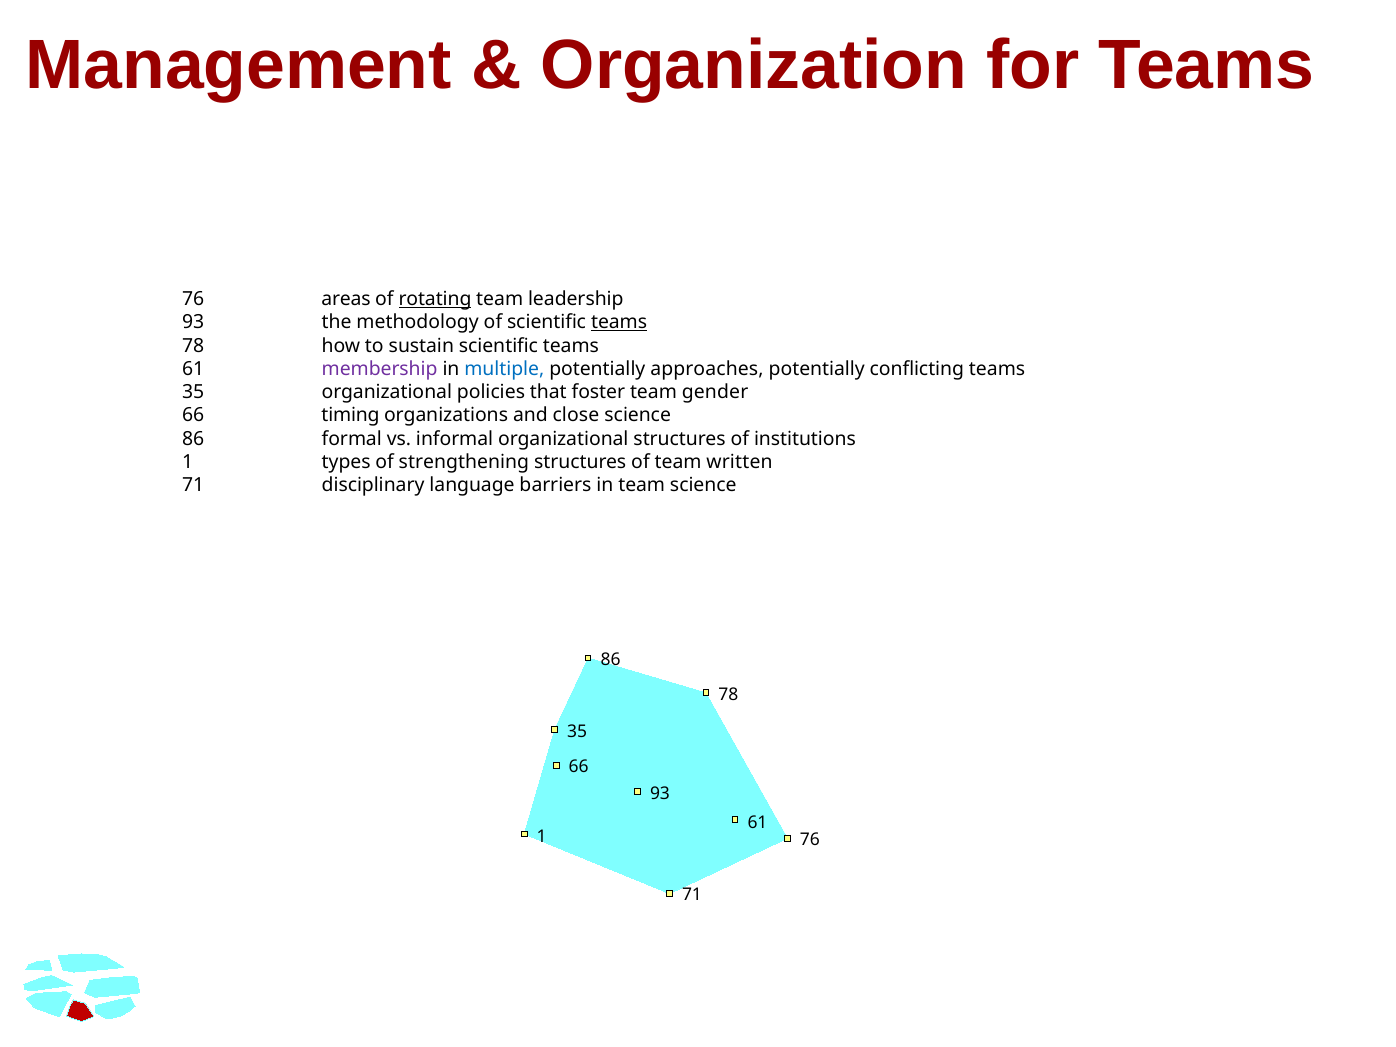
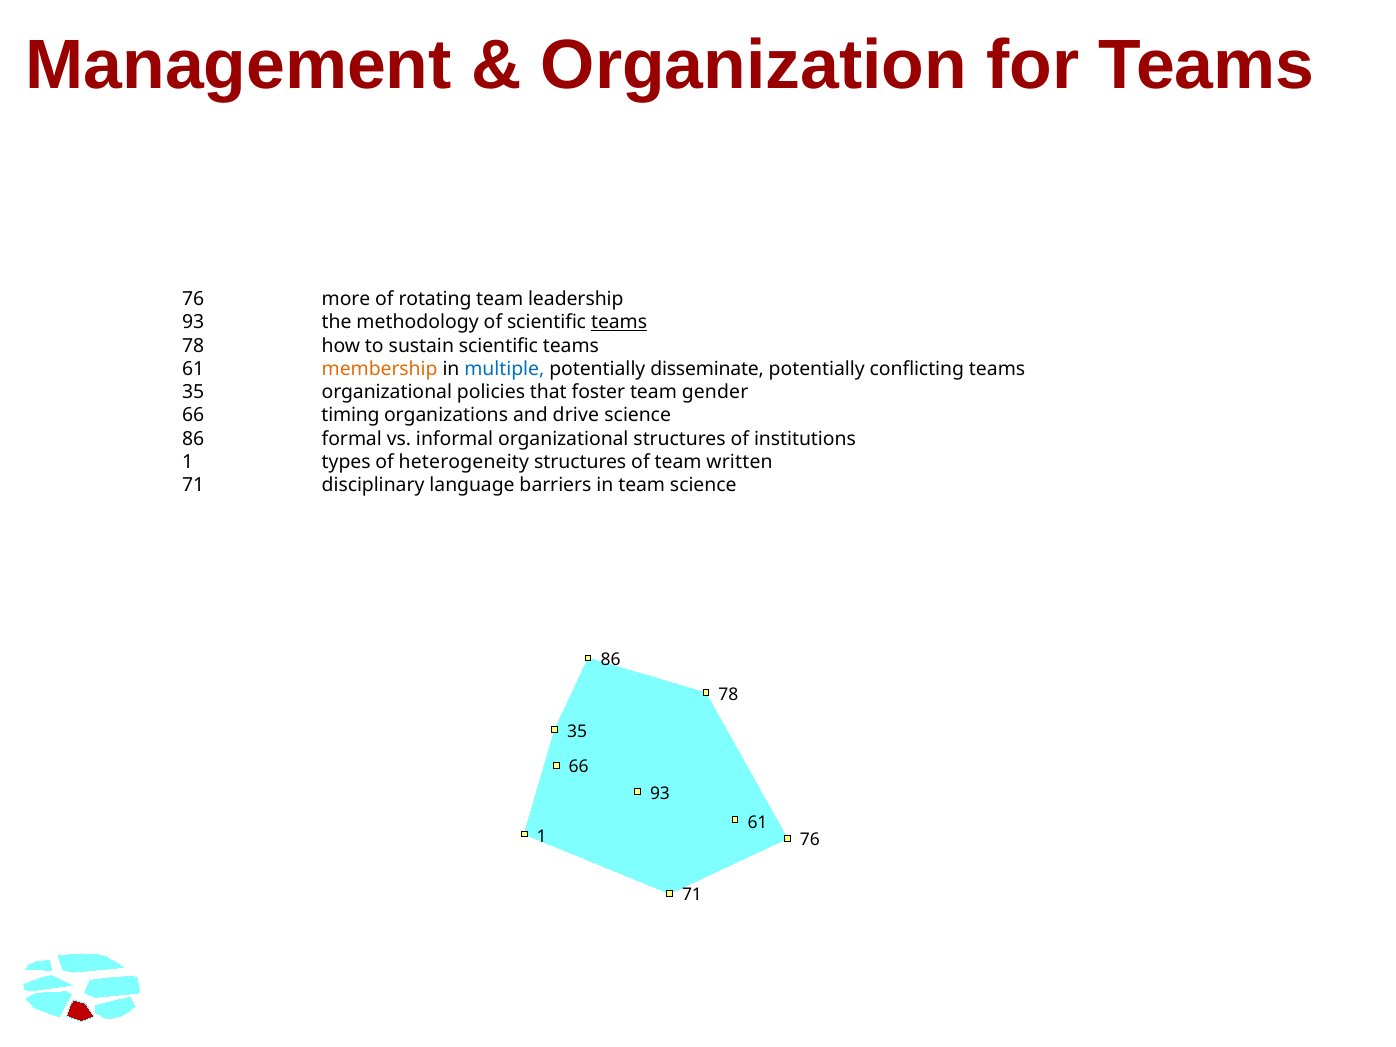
areas: areas -> more
rotating underline: present -> none
membership colour: purple -> orange
approaches: approaches -> disseminate
close: close -> drive
strengthening: strengthening -> heterogeneity
